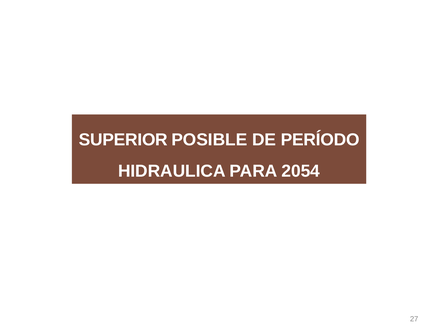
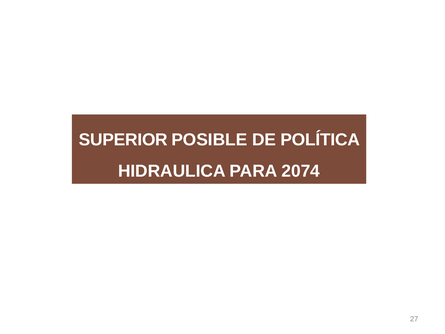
PERÍODO: PERÍODO -> POLÍTICA
2054: 2054 -> 2074
